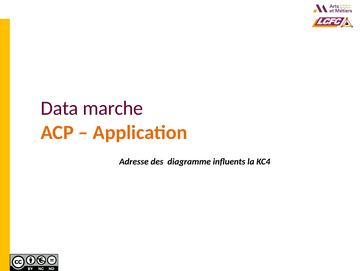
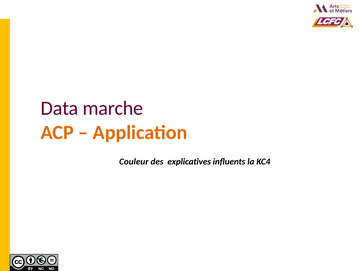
Adresse: Adresse -> Couleur
diagramme: diagramme -> explicatives
